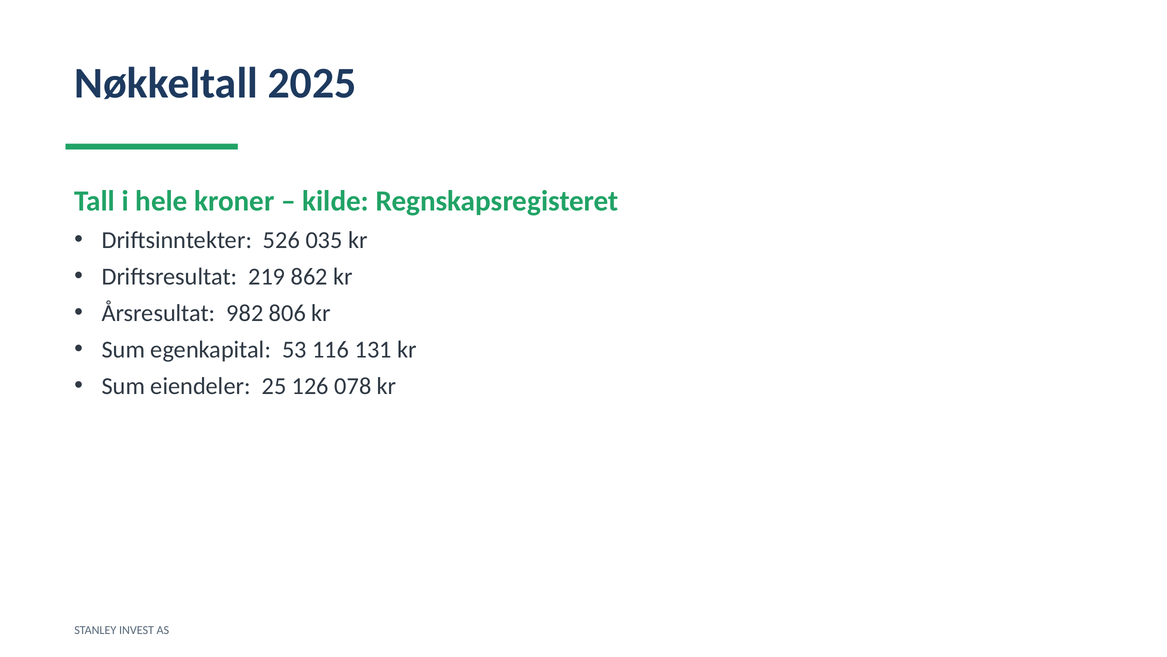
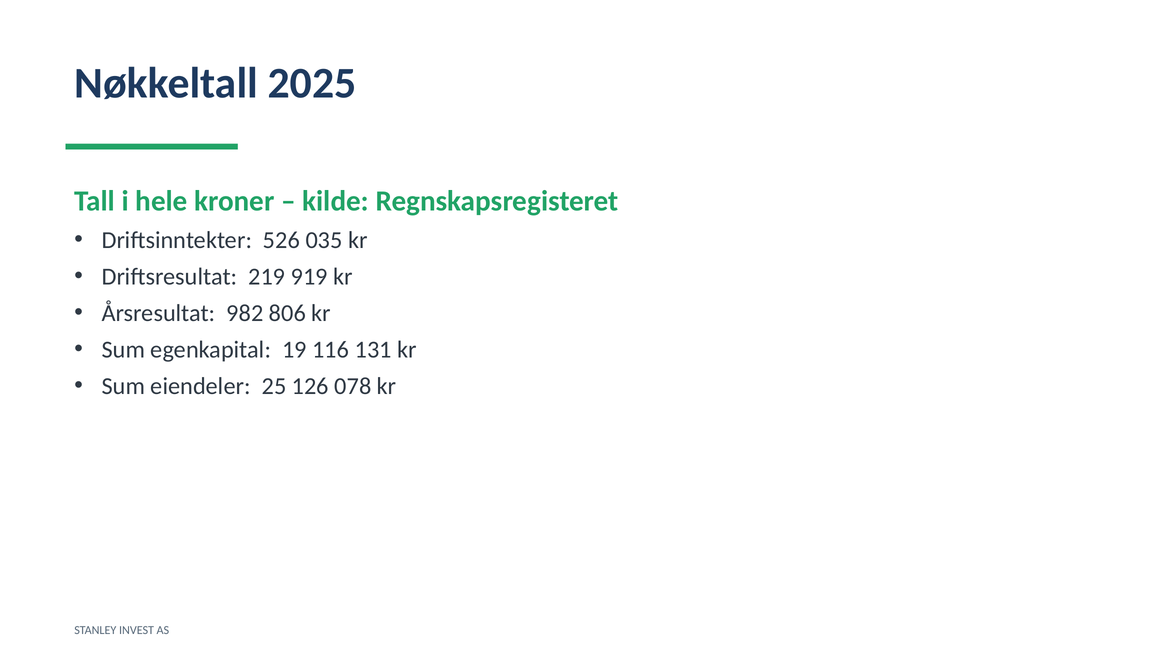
862: 862 -> 919
53: 53 -> 19
